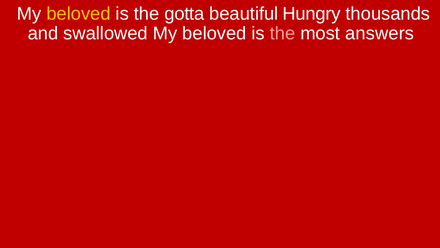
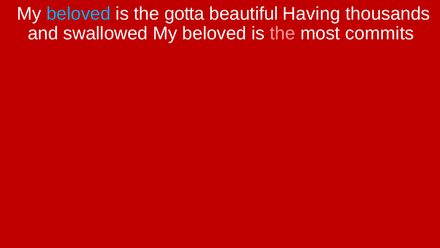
beloved at (78, 14) colour: yellow -> light blue
Hungry: Hungry -> Having
answers: answers -> commits
